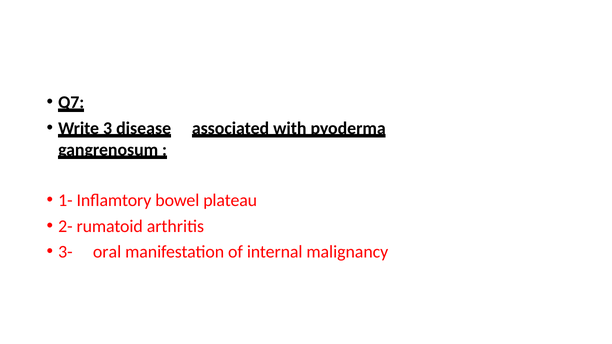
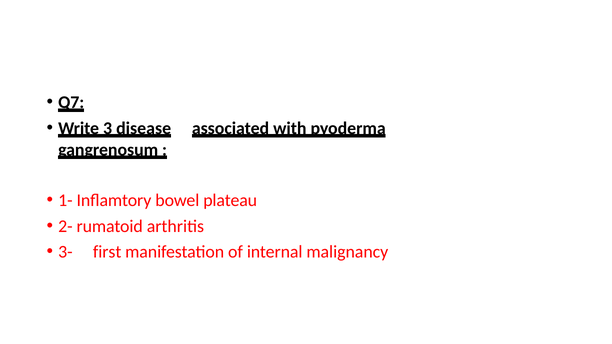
oral: oral -> first
